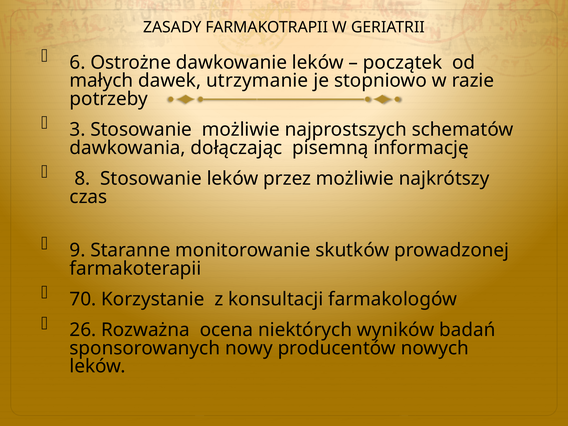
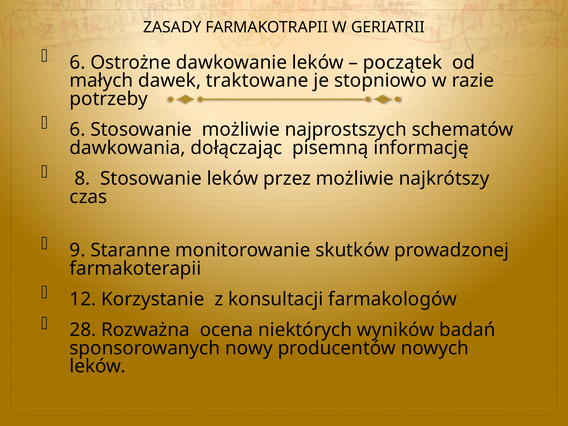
utrzymanie: utrzymanie -> traktowane
3 at (78, 130): 3 -> 6
70: 70 -> 12
26: 26 -> 28
